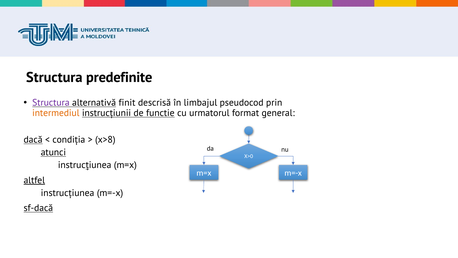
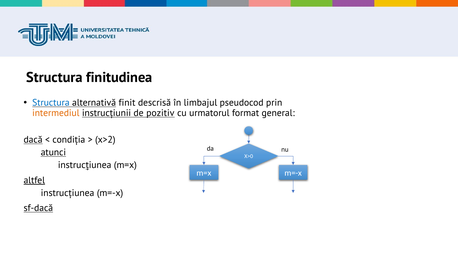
predefinite: predefinite -> finitudinea
Structura at (51, 103) colour: purple -> blue
functie: functie -> pozitiv
x>8: x>8 -> x>2
